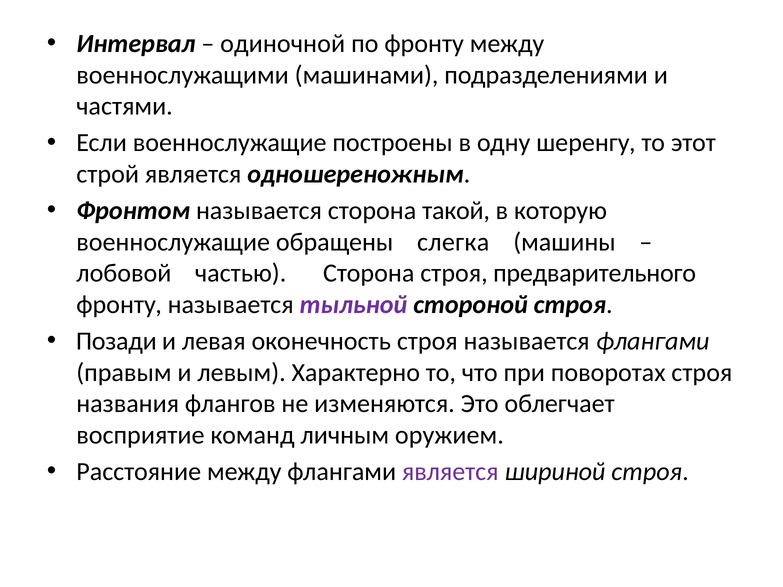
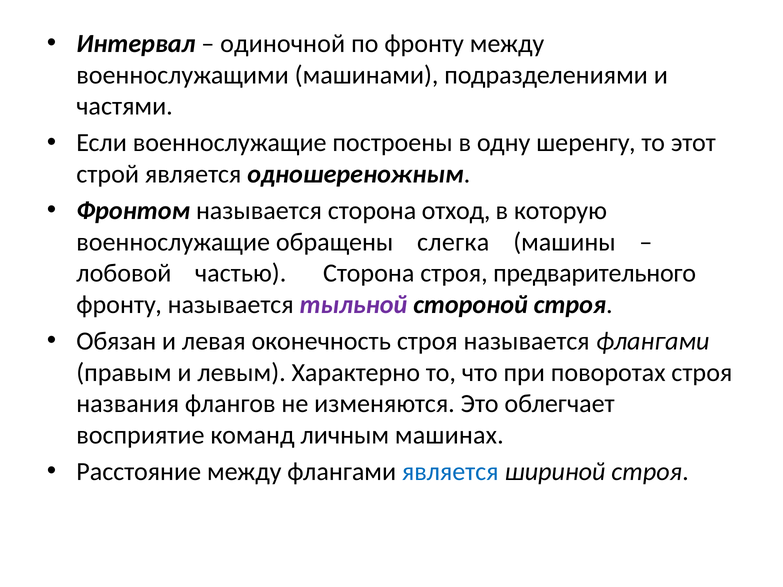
такой: такой -> отход
Позади: Позади -> Обязан
оружием: оружием -> машинах
является at (450, 472) colour: purple -> blue
